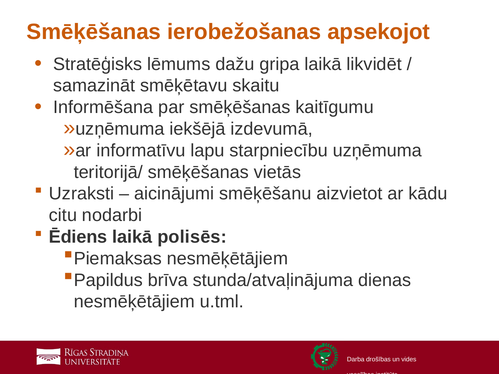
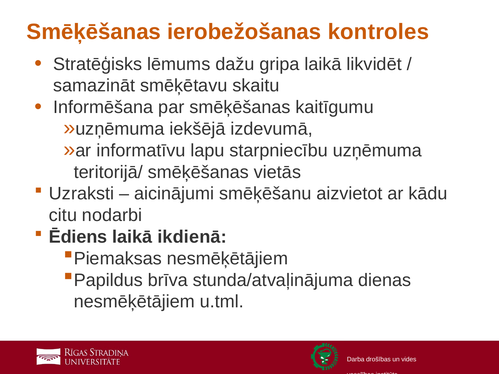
apsekojot: apsekojot -> kontroles
polisēs: polisēs -> ikdienā
